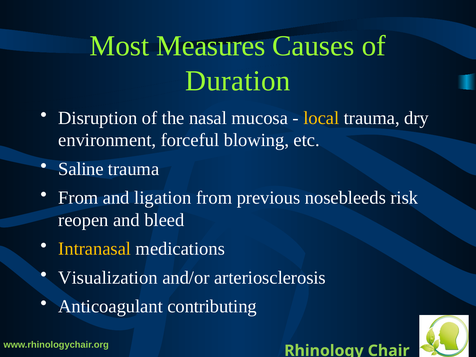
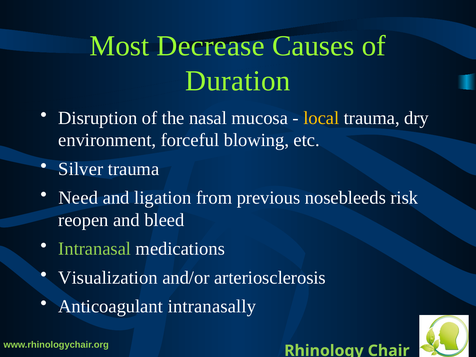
Measures: Measures -> Decrease
Saline: Saline -> Silver
From at (78, 198): From -> Need
Intranasal colour: yellow -> light green
contributing: contributing -> intranasally
